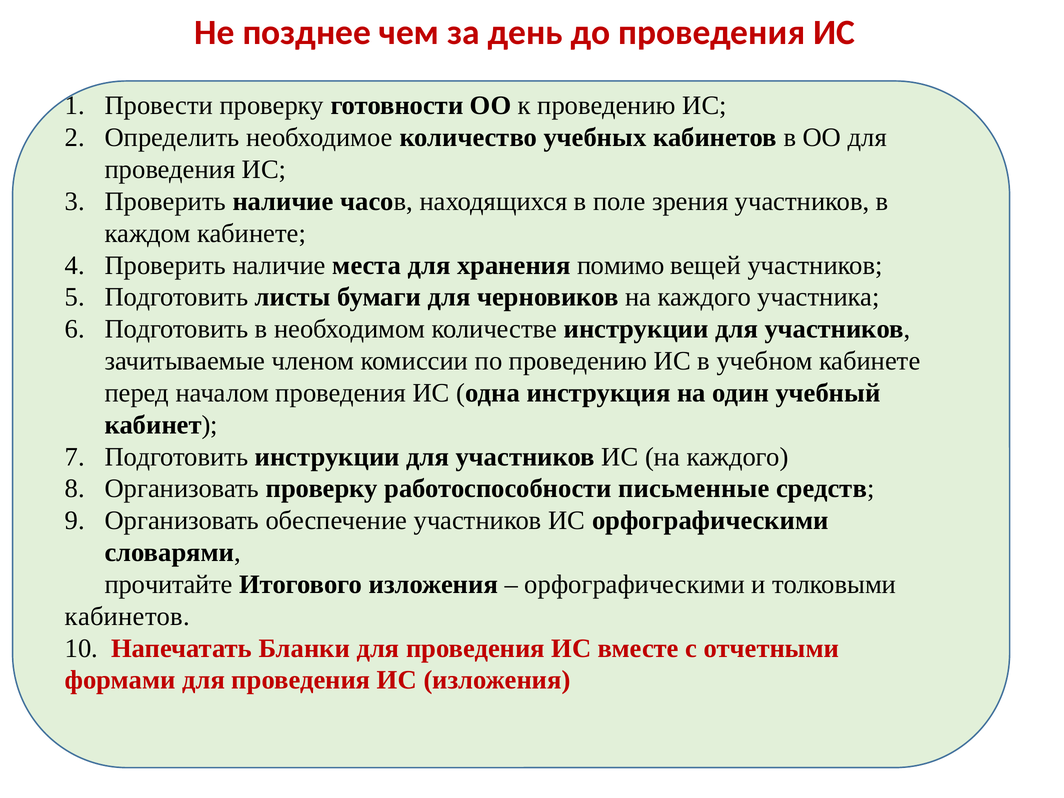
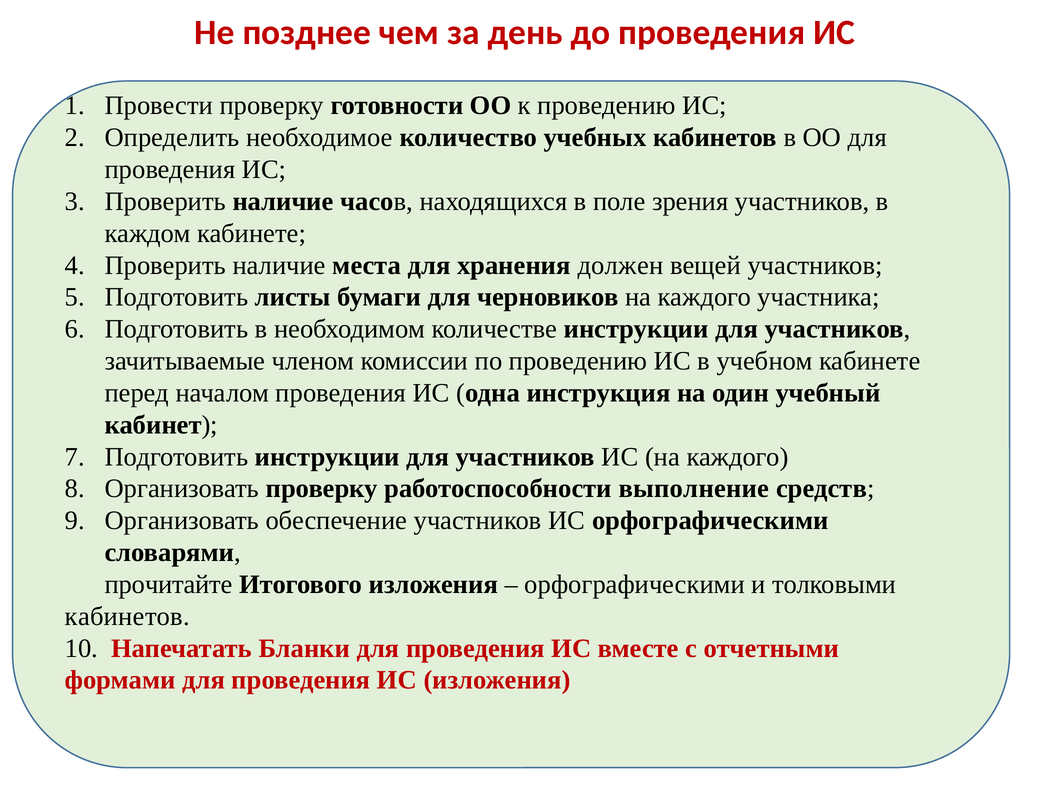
помимо: помимо -> должен
письменные: письменные -> выполнение
